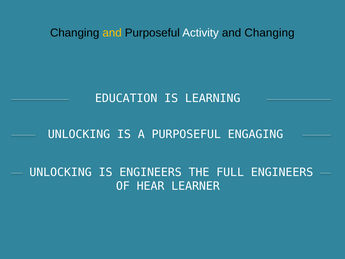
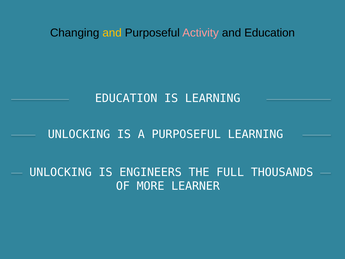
Activity colour: white -> pink
and Changing: Changing -> Education
PURPOSEFUL ENGAGING: ENGAGING -> LEARNING
FULL ENGINEERS: ENGINEERS -> THOUSANDS
HEAR: HEAR -> MORE
